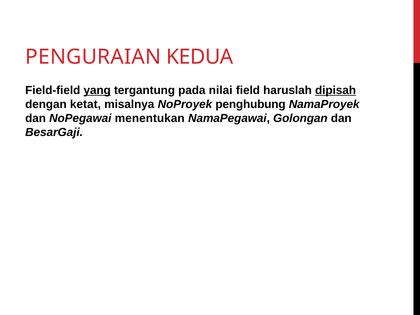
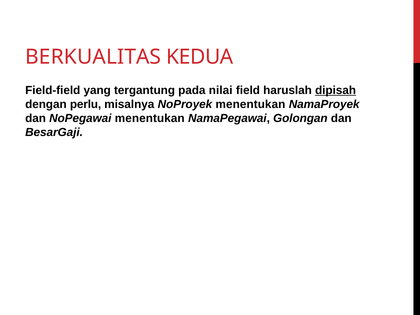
PENGURAIAN: PENGURAIAN -> BERKUALITAS
yang underline: present -> none
ketat: ketat -> perlu
NoProyek penghubung: penghubung -> menentukan
